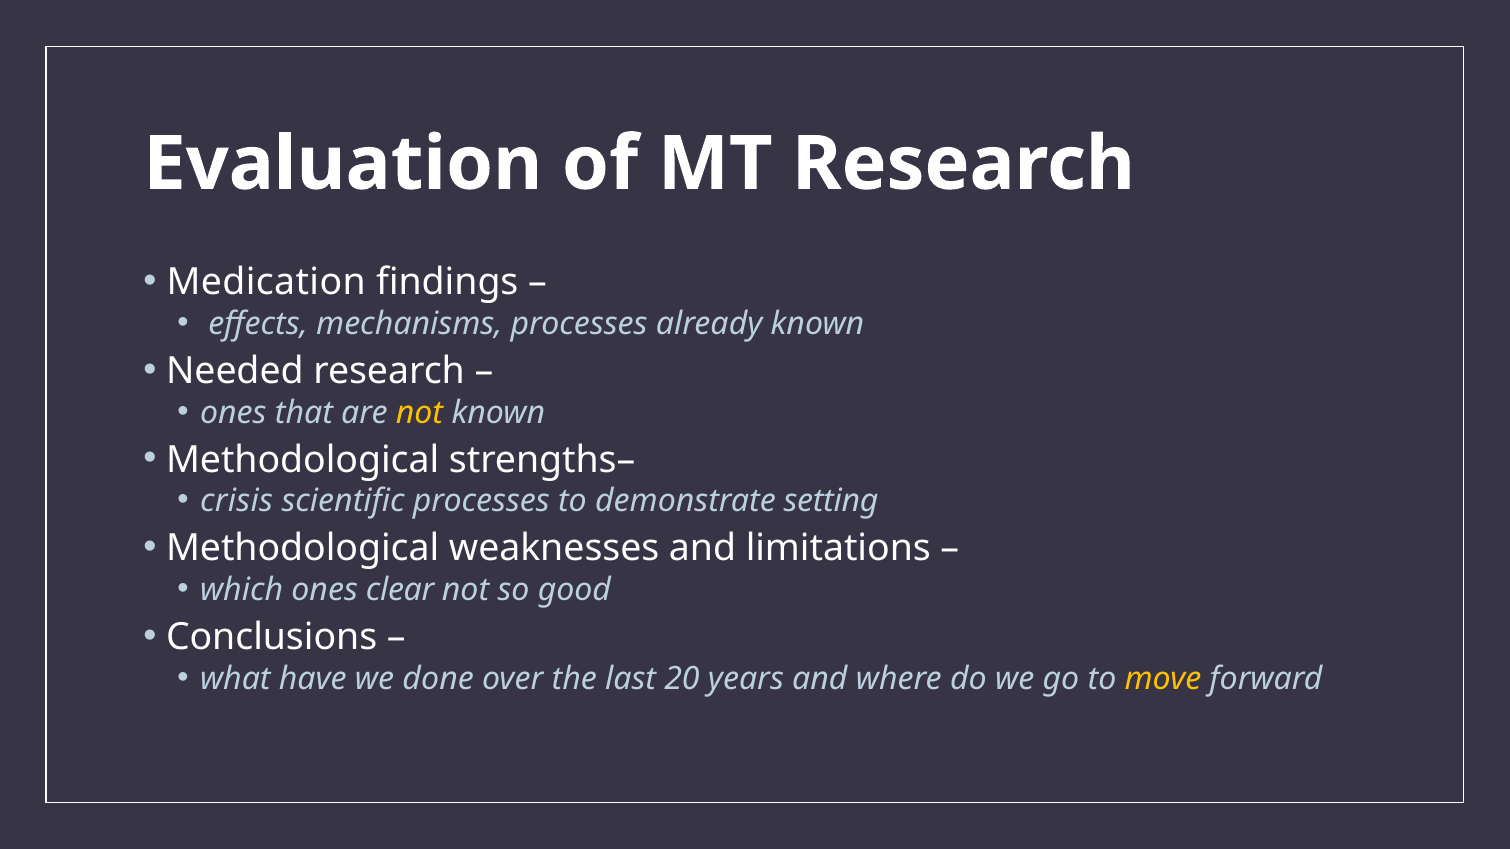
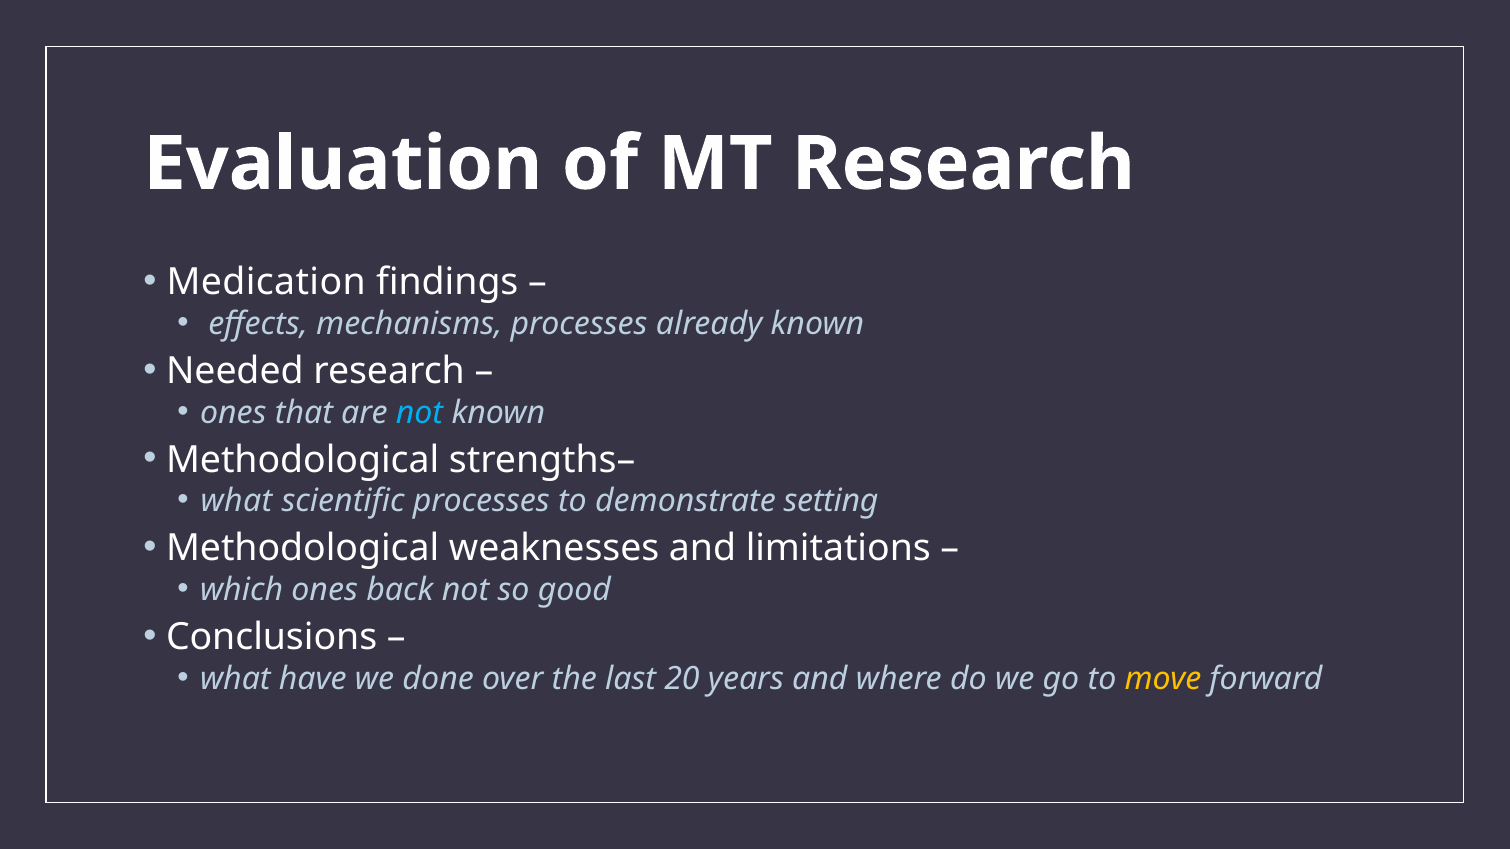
not at (420, 413) colour: yellow -> light blue
crisis at (236, 502): crisis -> what
clear: clear -> back
